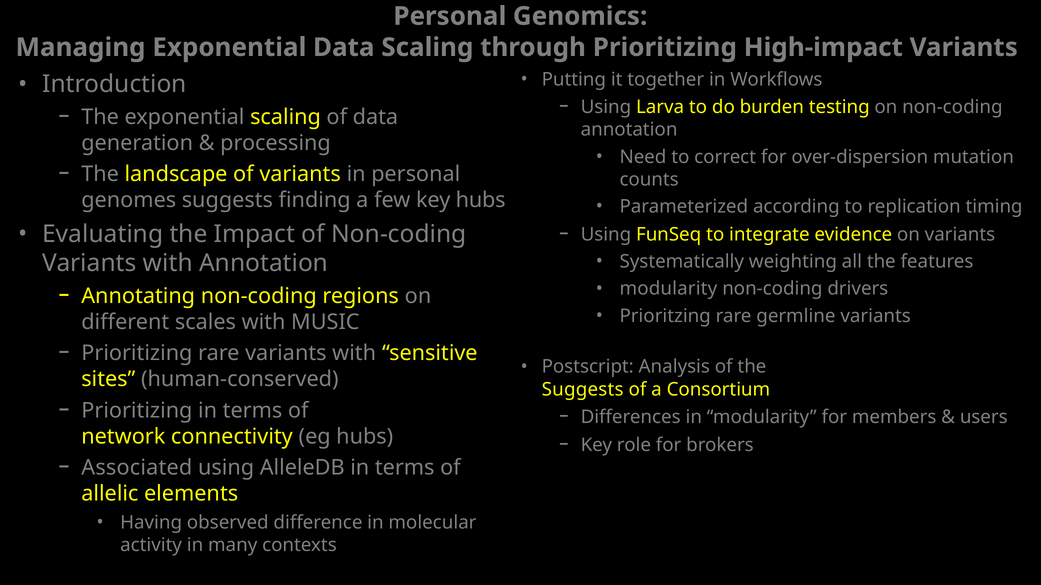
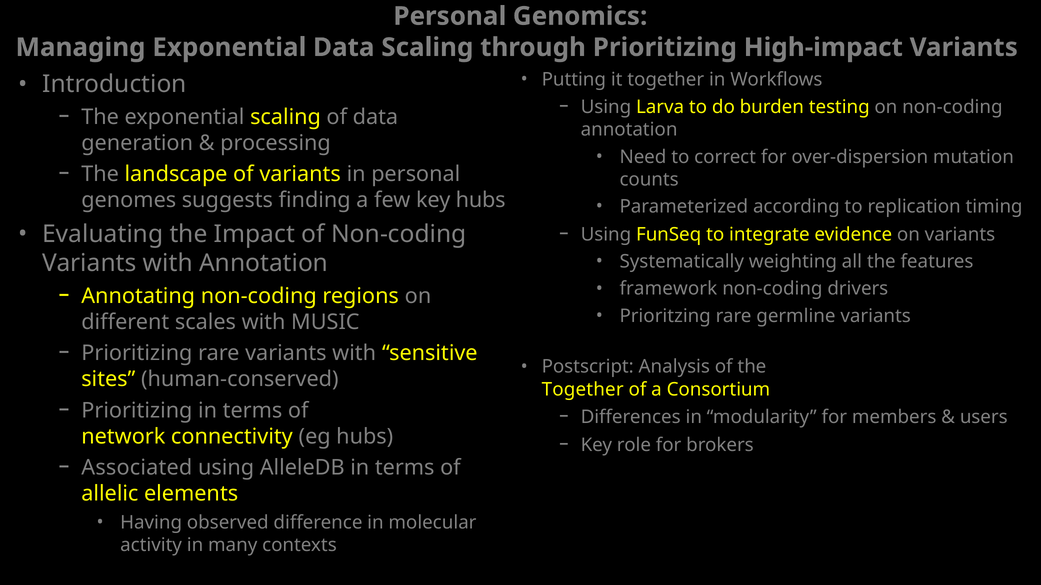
modularity at (668, 289): modularity -> framework
Suggests at (583, 390): Suggests -> Together
